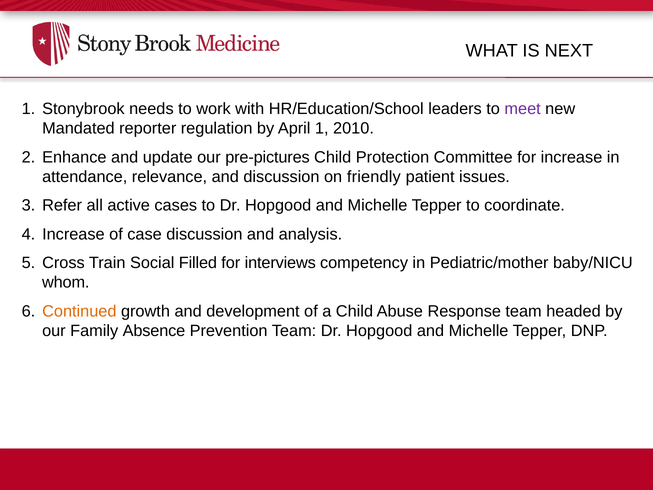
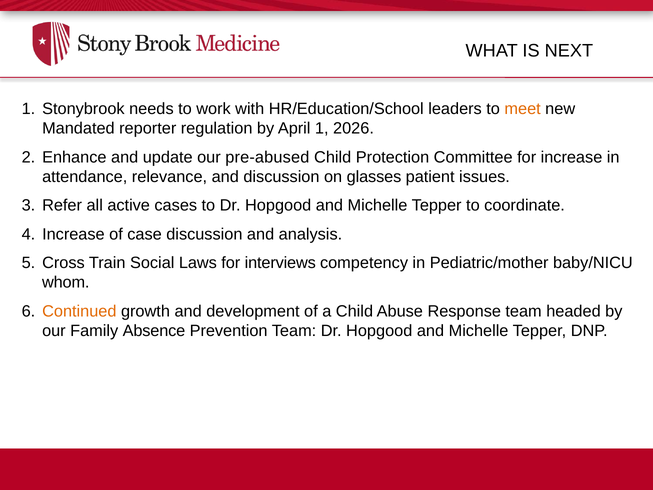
meet colour: purple -> orange
2010: 2010 -> 2026
pre-pictures: pre-pictures -> pre-abused
friendly: friendly -> glasses
Filled: Filled -> Laws
